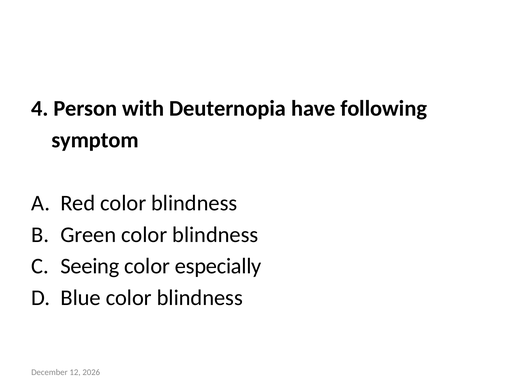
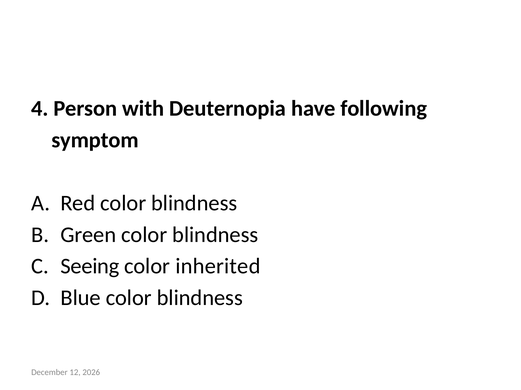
especially: especially -> inherited
